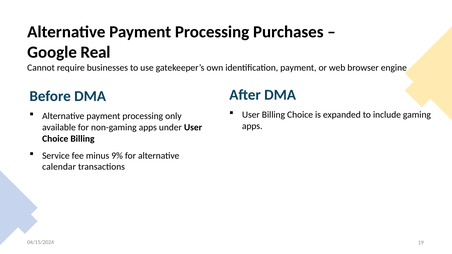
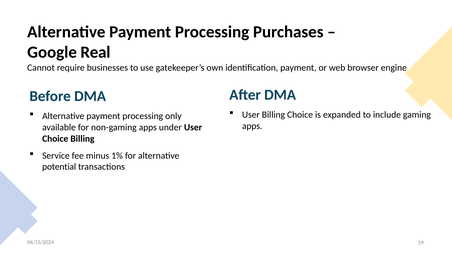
9%: 9% -> 1%
calendar: calendar -> potential
